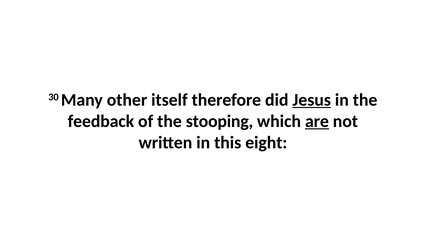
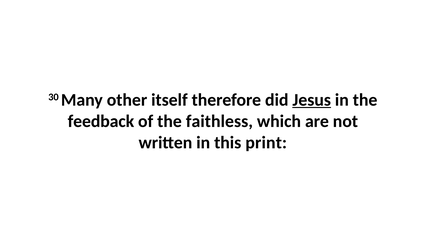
stooping: stooping -> faithless
are underline: present -> none
eight: eight -> print
